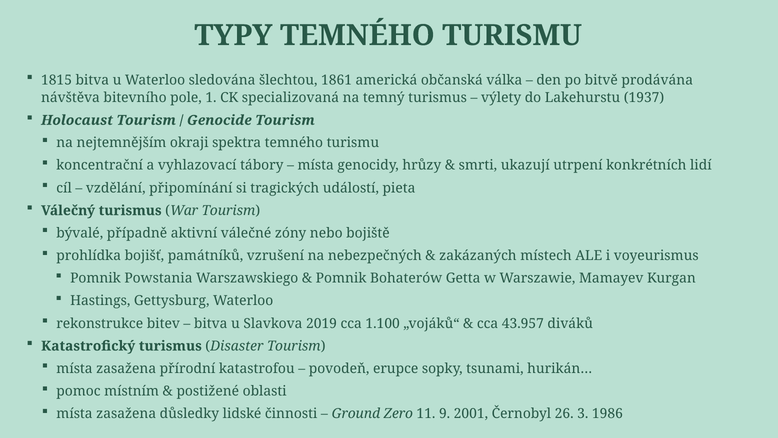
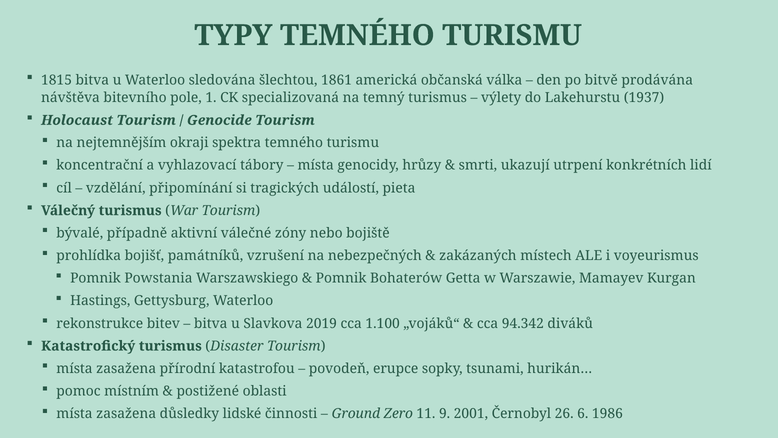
43.957: 43.957 -> 94.342
3: 3 -> 6
